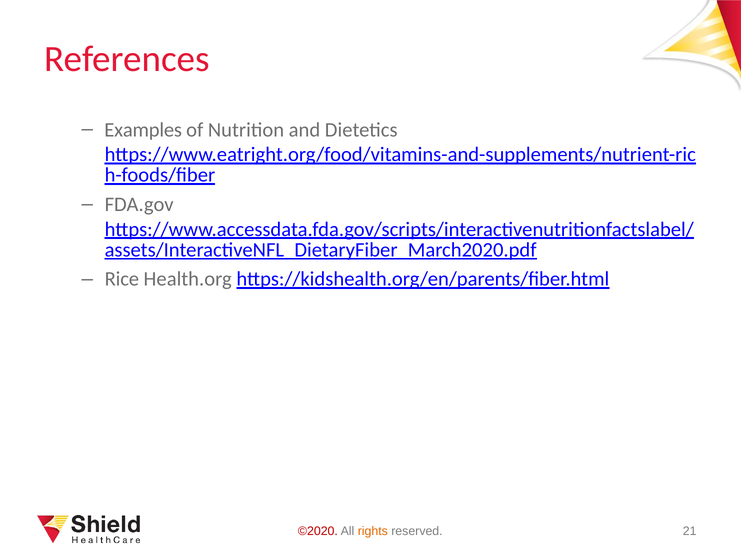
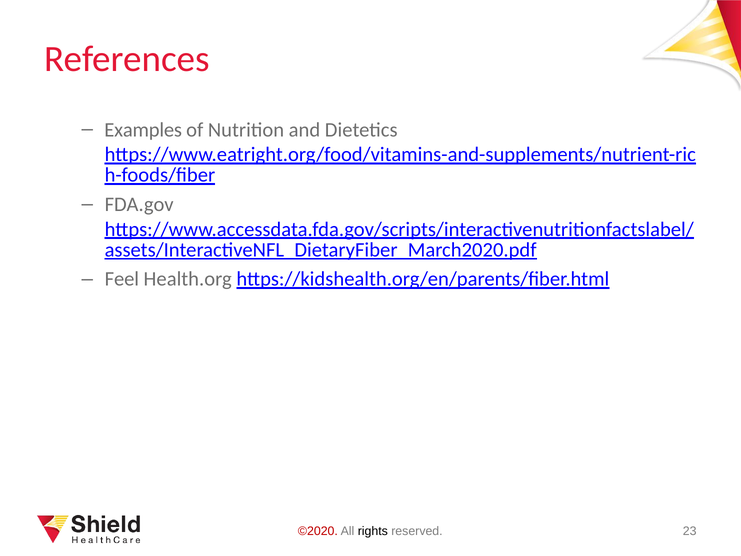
Rice: Rice -> Feel
rights colour: orange -> black
21: 21 -> 23
